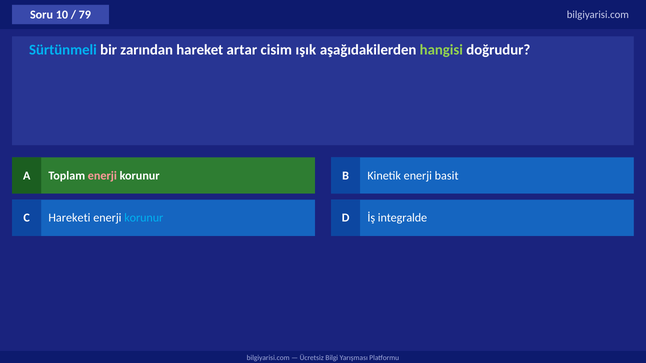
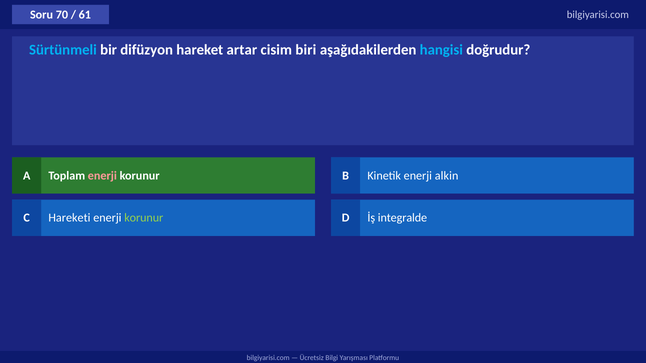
10: 10 -> 70
79: 79 -> 61
zarından: zarından -> difüzyon
ışık: ışık -> biri
hangisi colour: light green -> light blue
basit: basit -> alkin
korunur at (144, 218) colour: light blue -> light green
